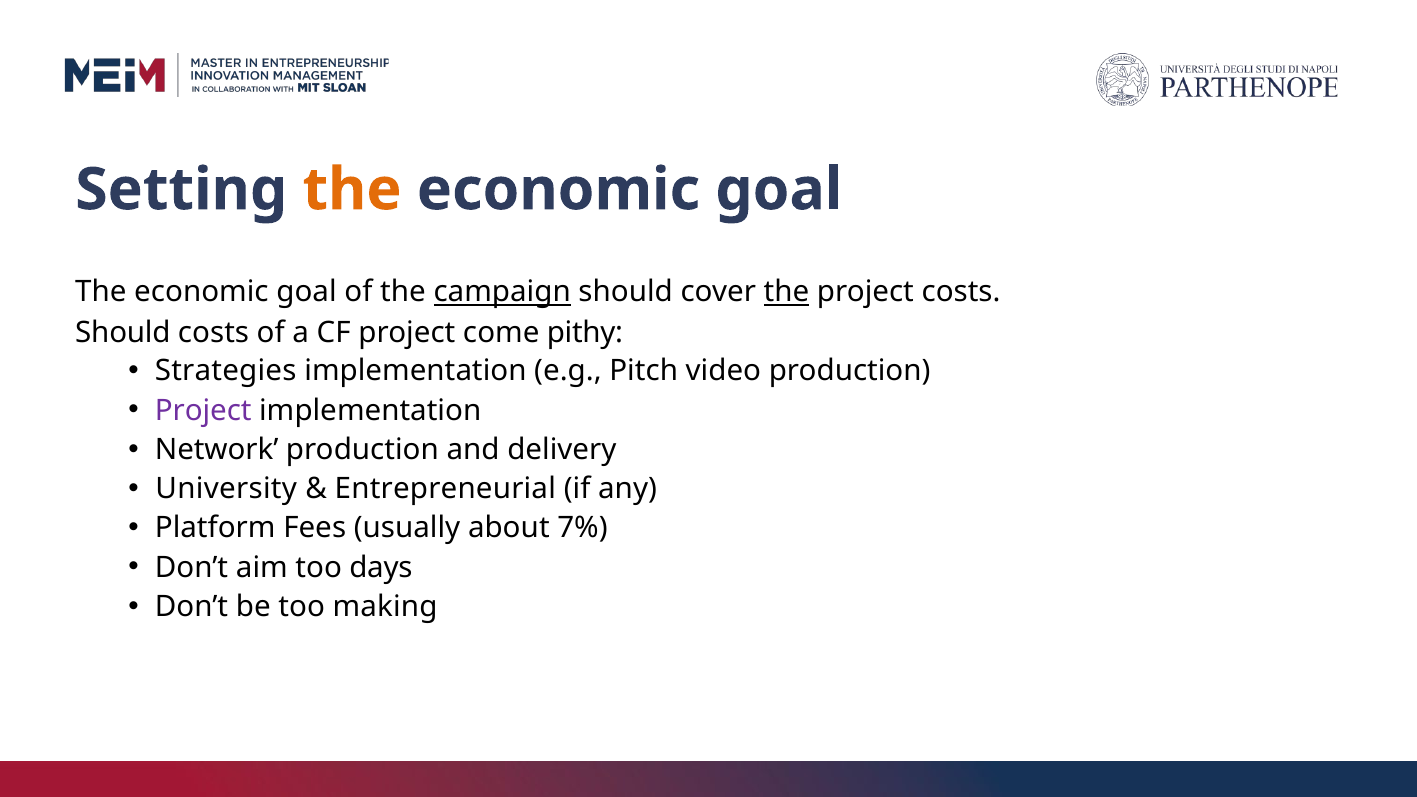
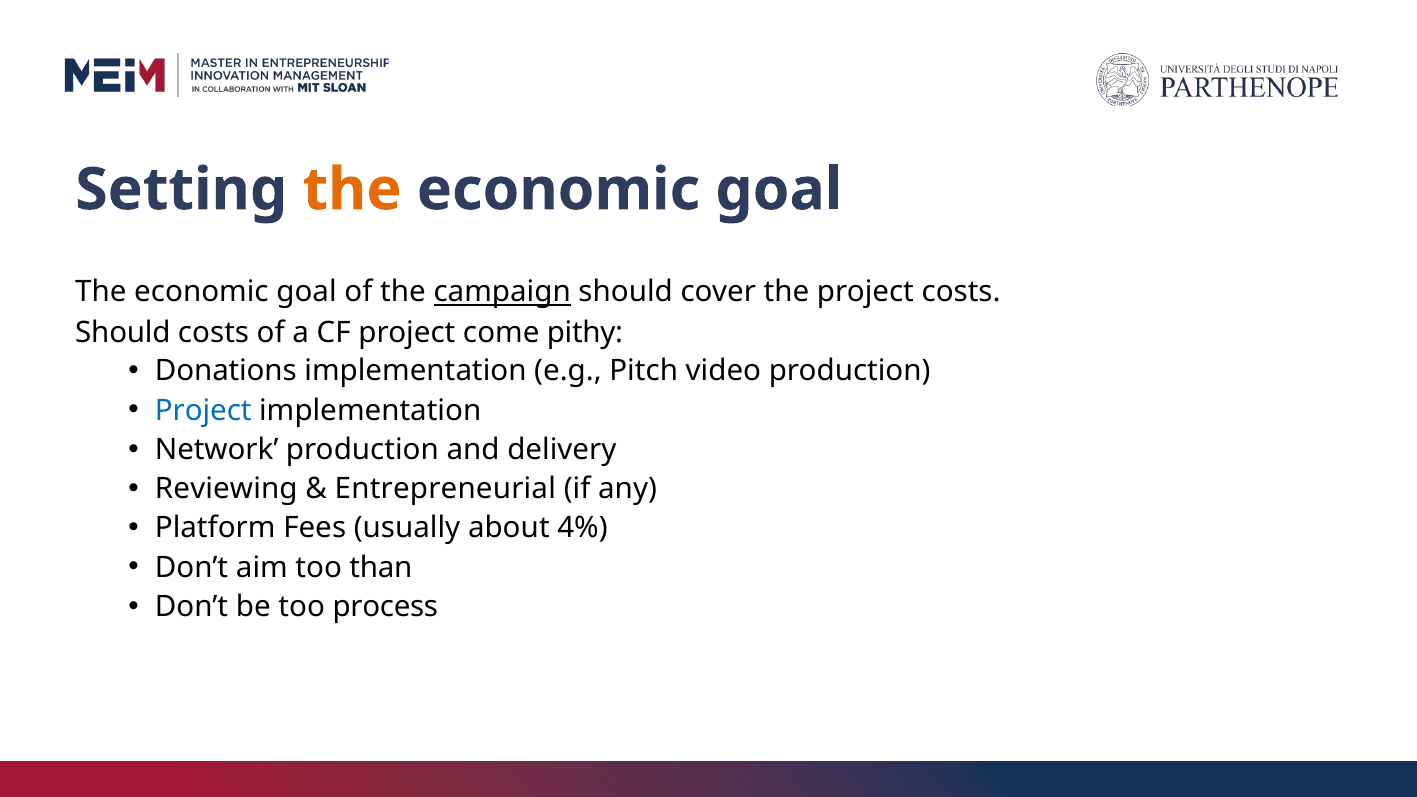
the at (786, 292) underline: present -> none
Strategies: Strategies -> Donations
Project at (203, 410) colour: purple -> blue
University: University -> Reviewing
7%: 7% -> 4%
days: days -> than
making: making -> process
